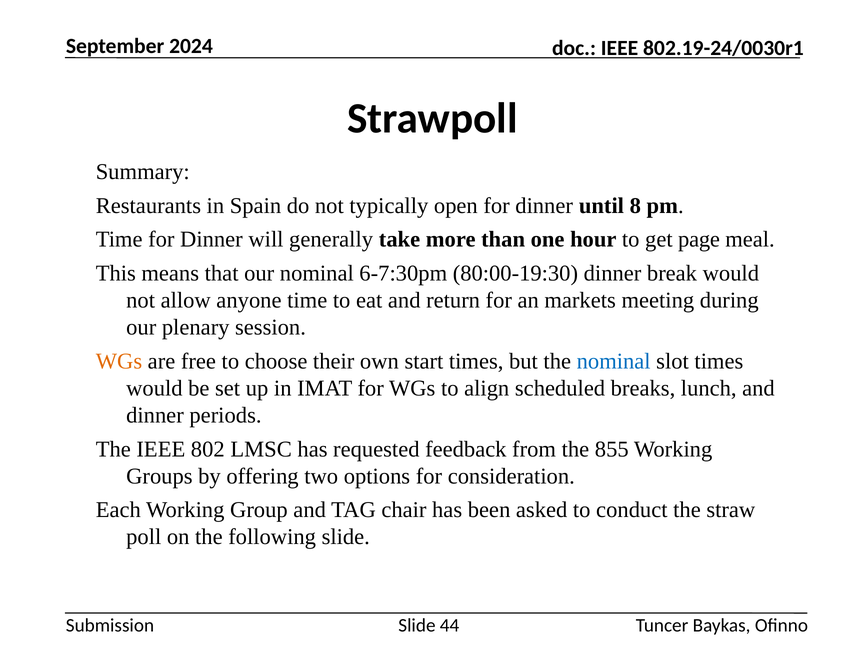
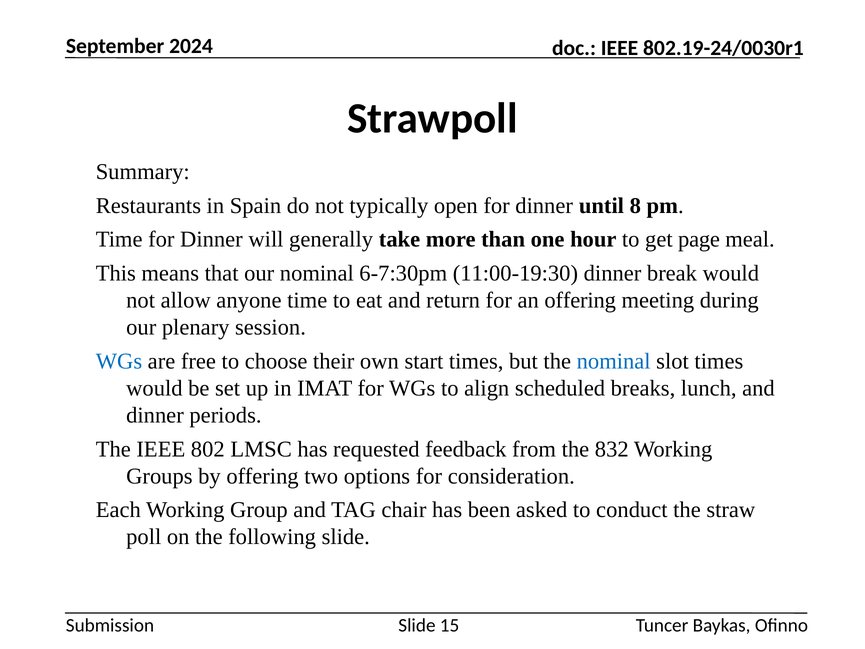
80:00-19:30: 80:00-19:30 -> 11:00-19:30
an markets: markets -> offering
WGs at (119, 361) colour: orange -> blue
855: 855 -> 832
44: 44 -> 15
